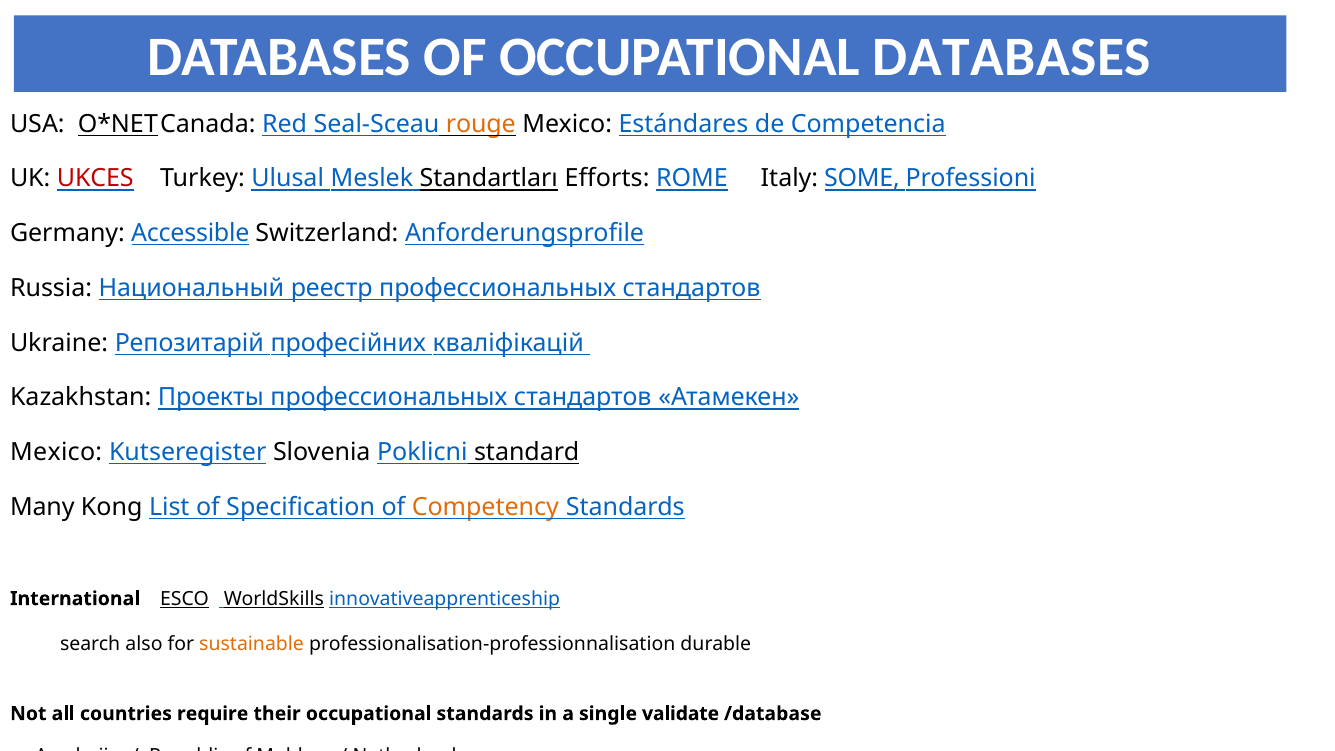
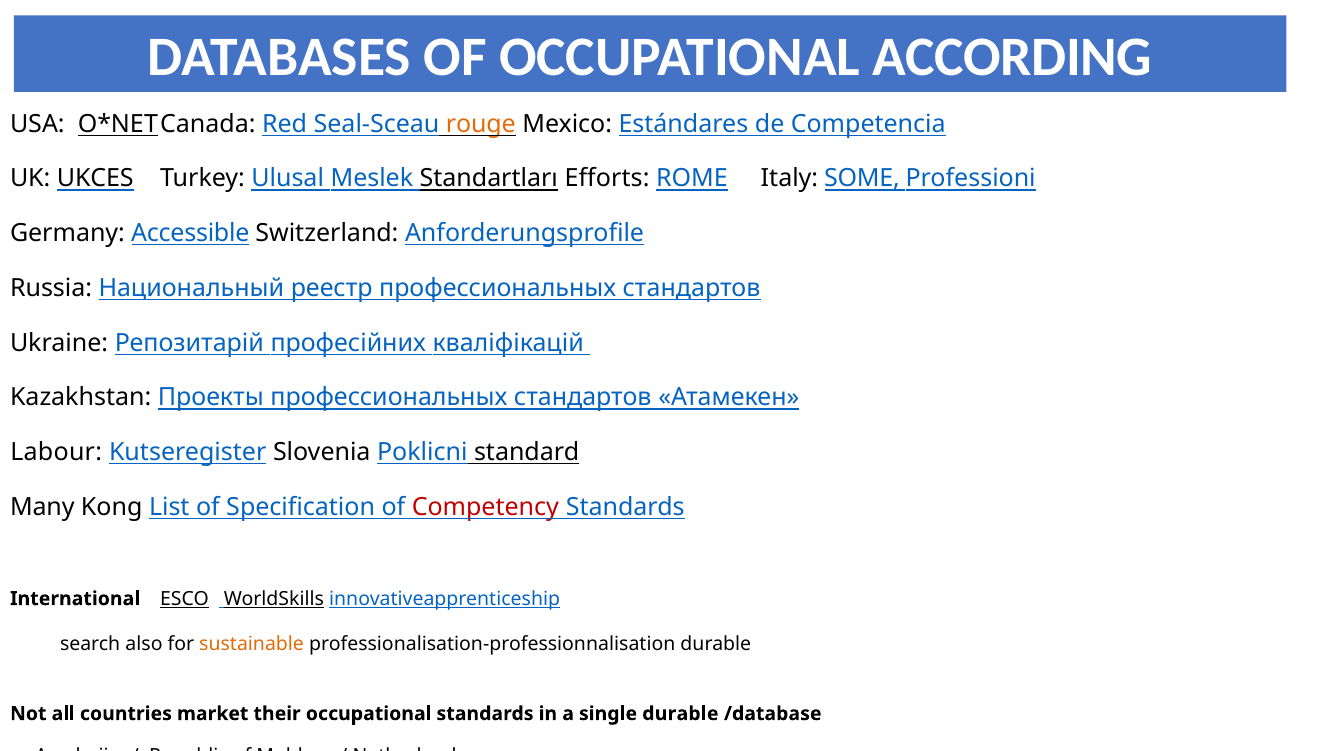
OCCUPATIONAL DATABASES: DATABASES -> ACCORDING
UKCES colour: red -> black
Mexico at (56, 452): Mexico -> Labour
Competency colour: orange -> red
require: require -> market
single validate: validate -> durable
